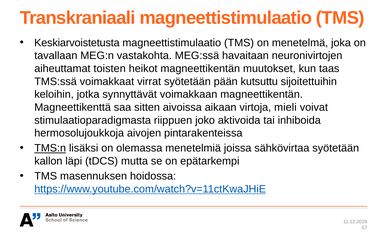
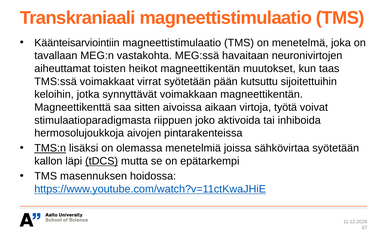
Keskiarvoistetusta: Keskiarvoistetusta -> Käänteisarviointiin
mieli: mieli -> työtä
tDCS underline: none -> present
